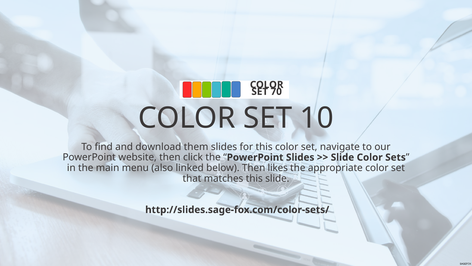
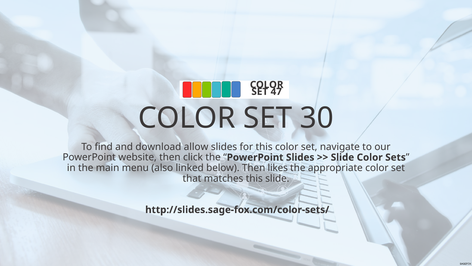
70: 70 -> 47
10: 10 -> 30
them: them -> allow
